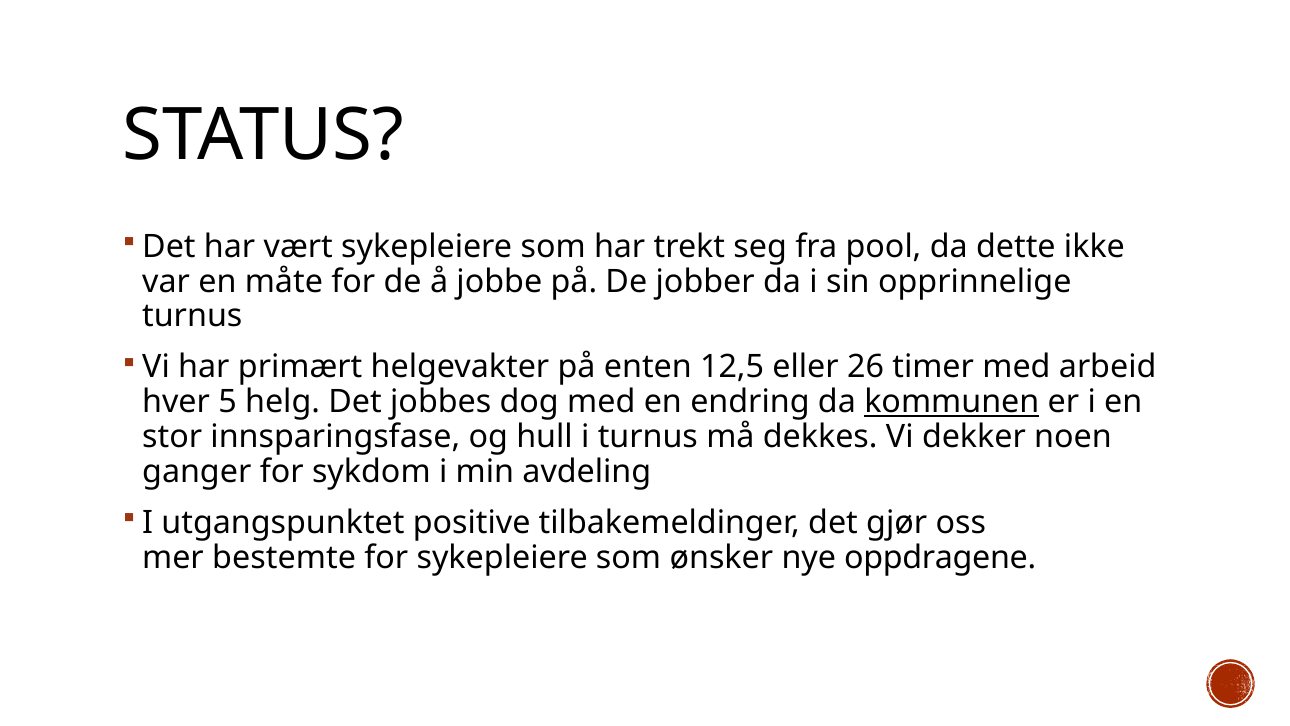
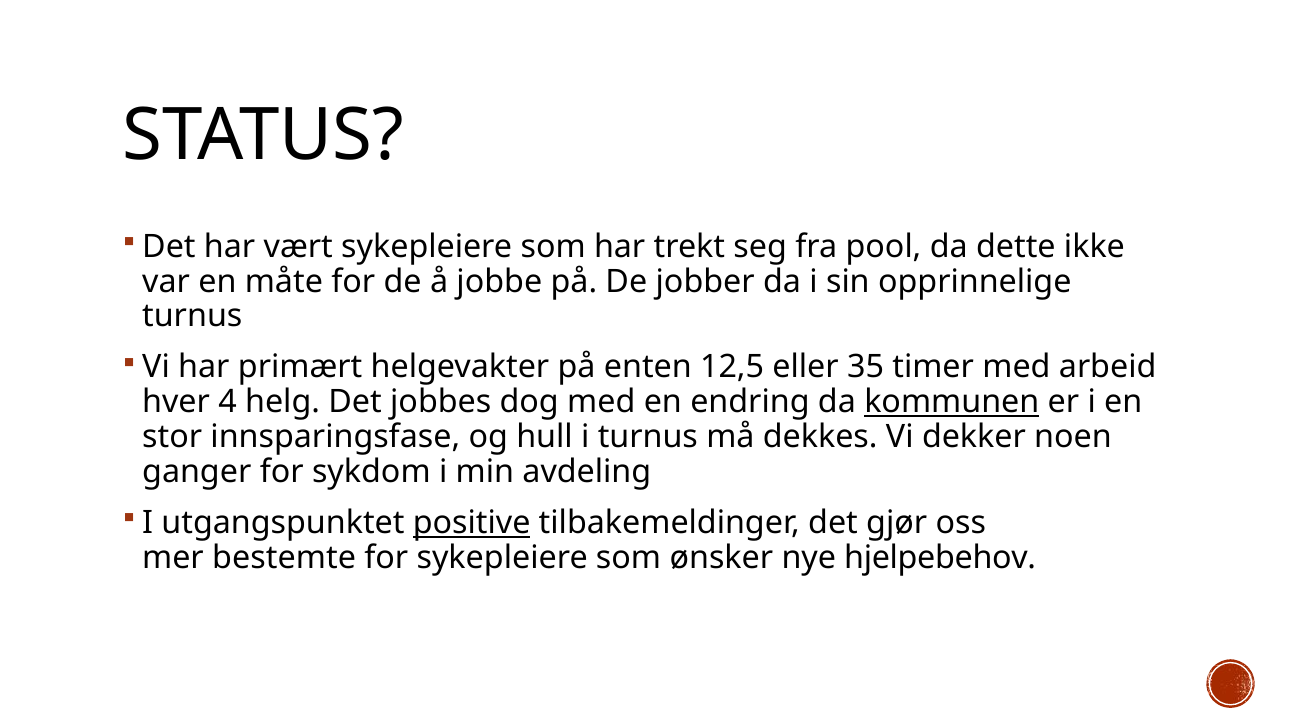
26: 26 -> 35
5: 5 -> 4
positive underline: none -> present
oppdragene: oppdragene -> hjelpebehov
